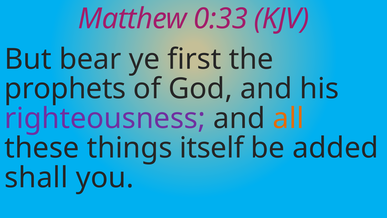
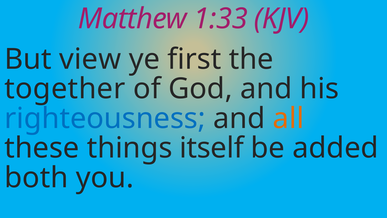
0:33: 0:33 -> 1:33
bear: bear -> view
prophets: prophets -> together
righteousness colour: purple -> blue
shall: shall -> both
